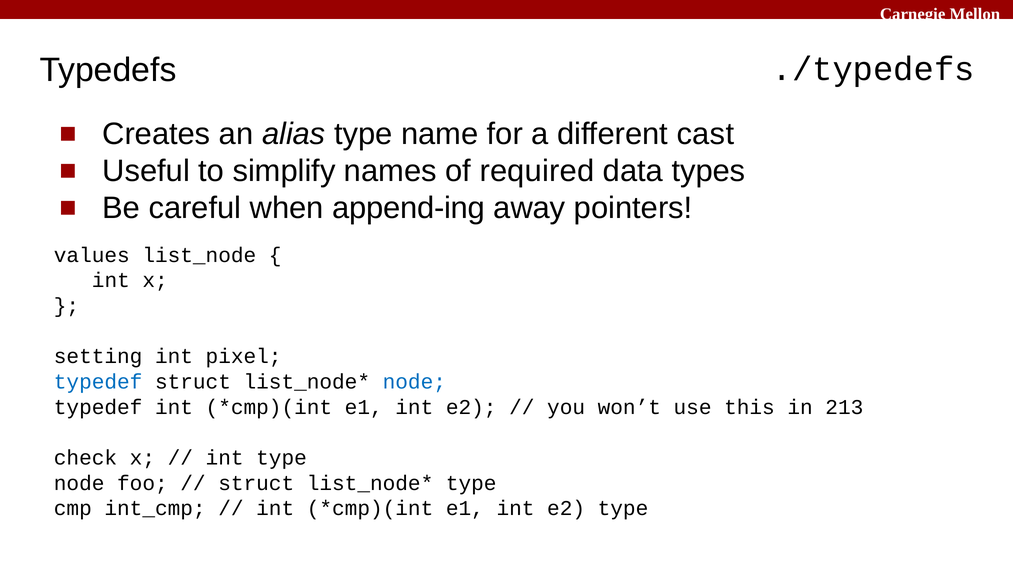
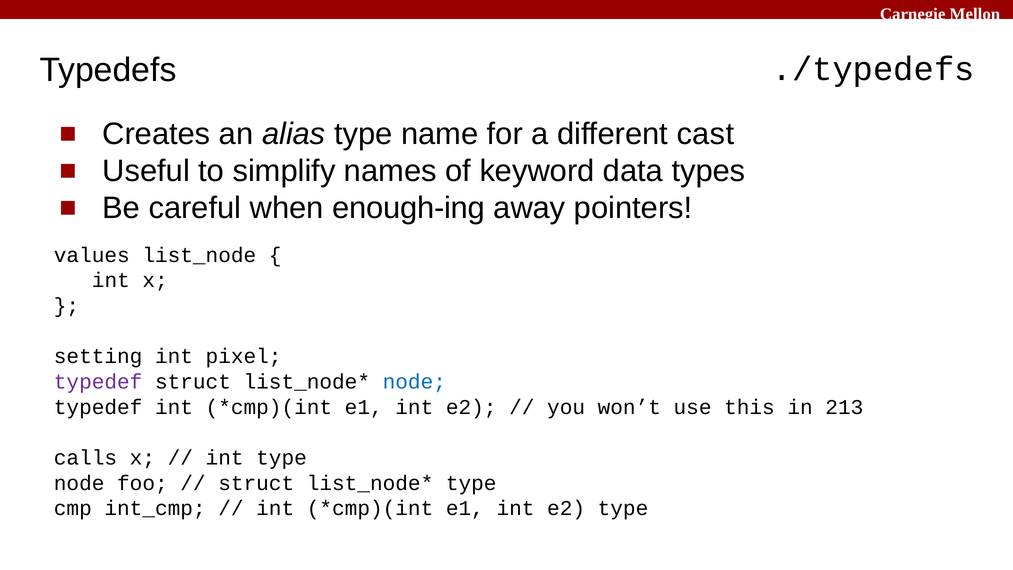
required: required -> keyword
append-ing: append-ing -> enough-ing
typedef at (98, 382) colour: blue -> purple
check: check -> calls
